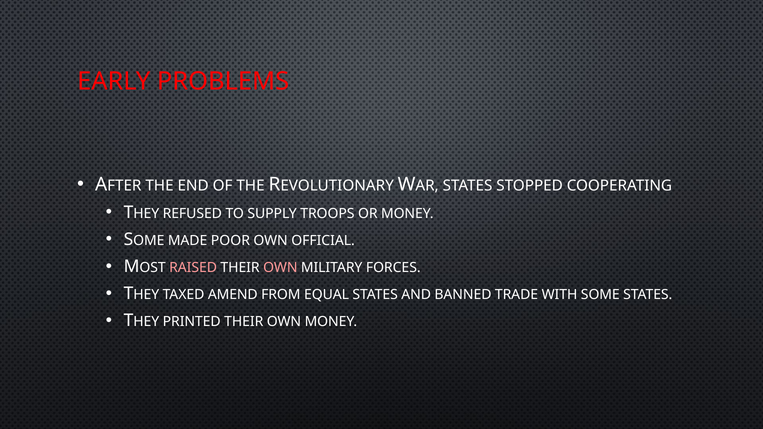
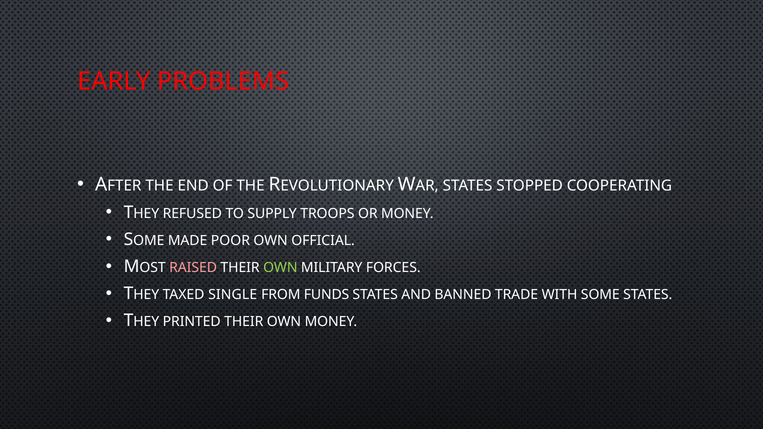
OWN at (280, 268) colour: pink -> light green
AMEND: AMEND -> SINGLE
EQUAL: EQUAL -> FUNDS
